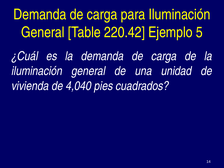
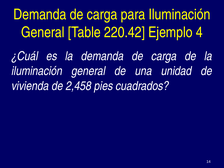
5: 5 -> 4
4,040: 4,040 -> 2,458
